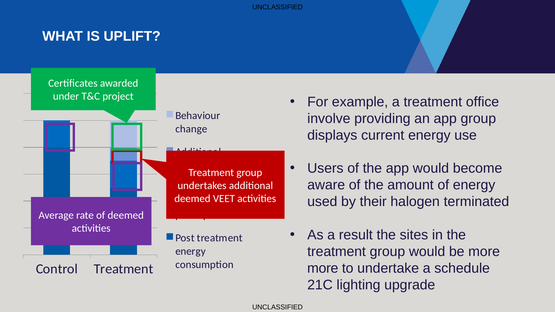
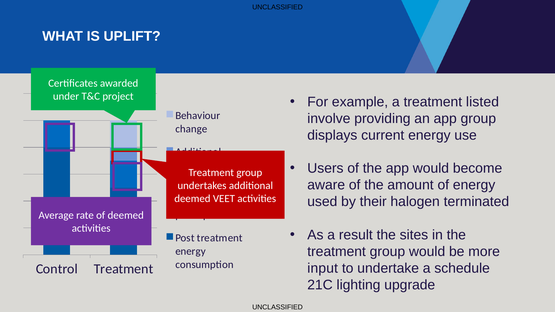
office: office -> listed
more at (323, 268): more -> input
